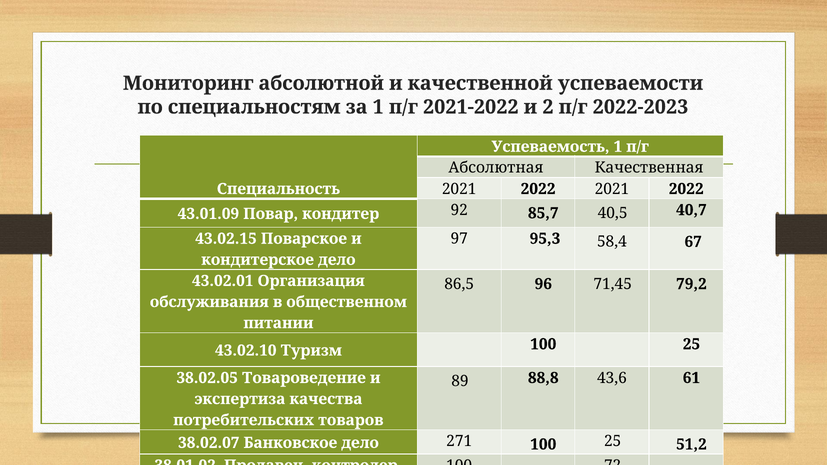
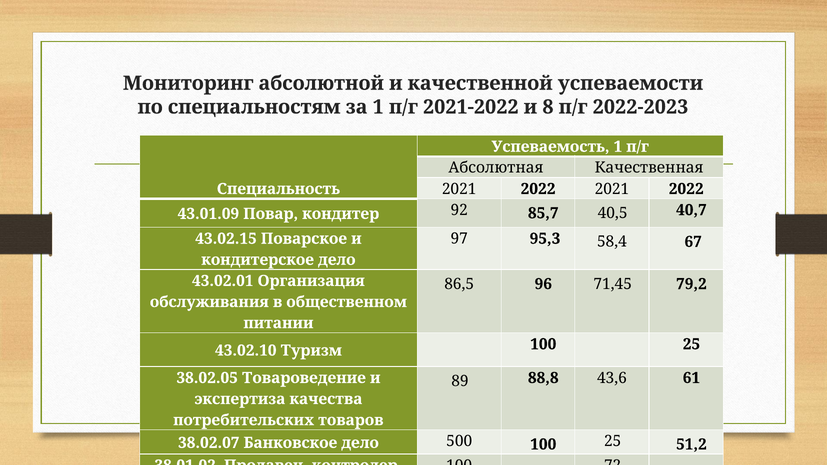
2: 2 -> 8
271: 271 -> 500
